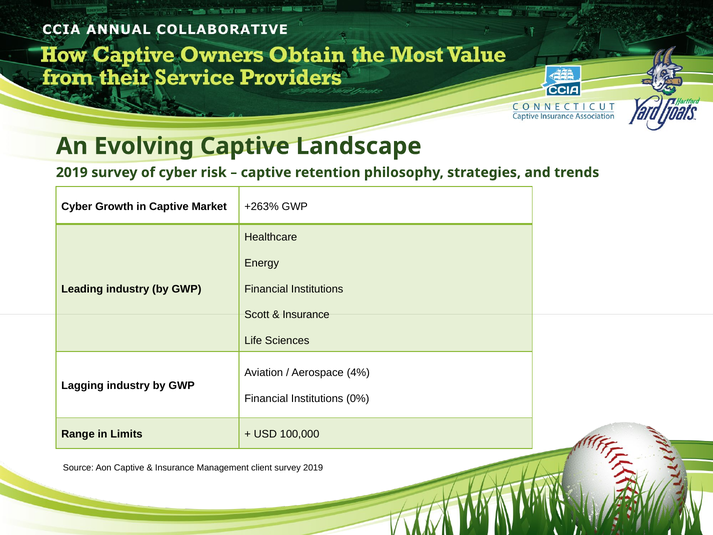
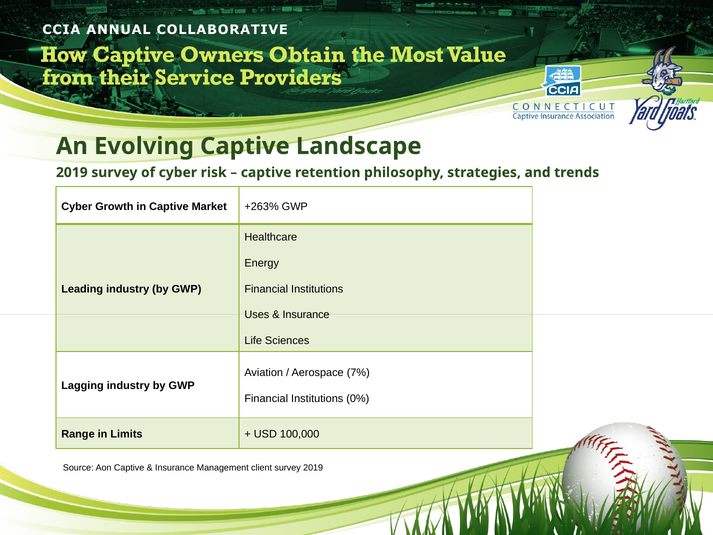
Scott: Scott -> Uses
4%: 4% -> 7%
